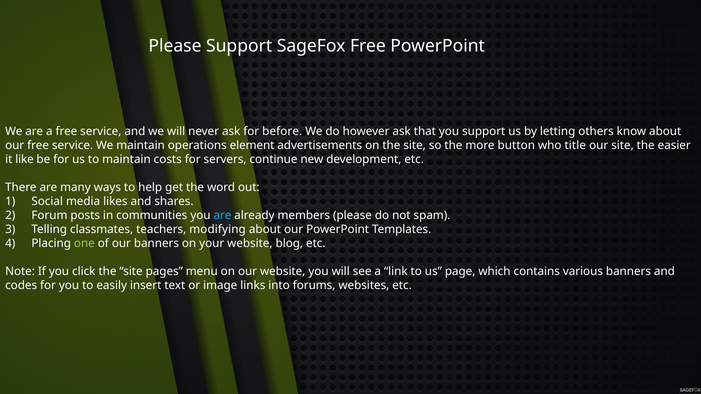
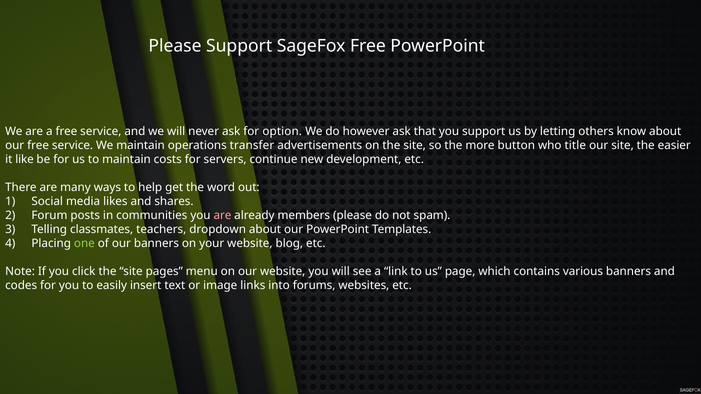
before: before -> option
element: element -> transfer
are at (222, 215) colour: light blue -> pink
modifying: modifying -> dropdown
